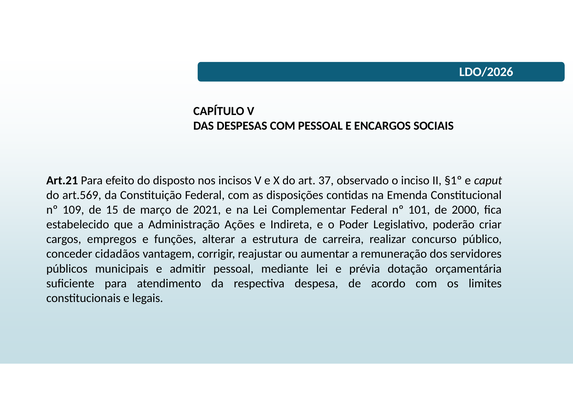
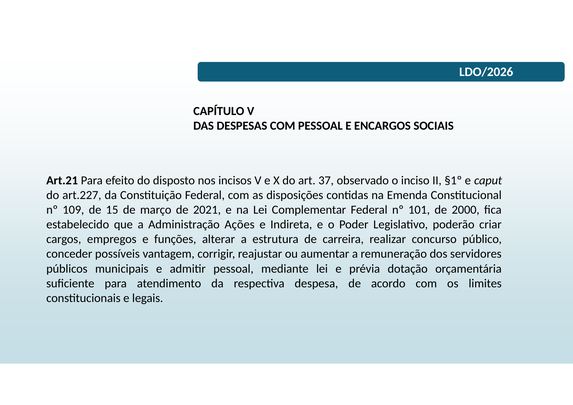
art.569: art.569 -> art.227
cidadãos: cidadãos -> possíveis
